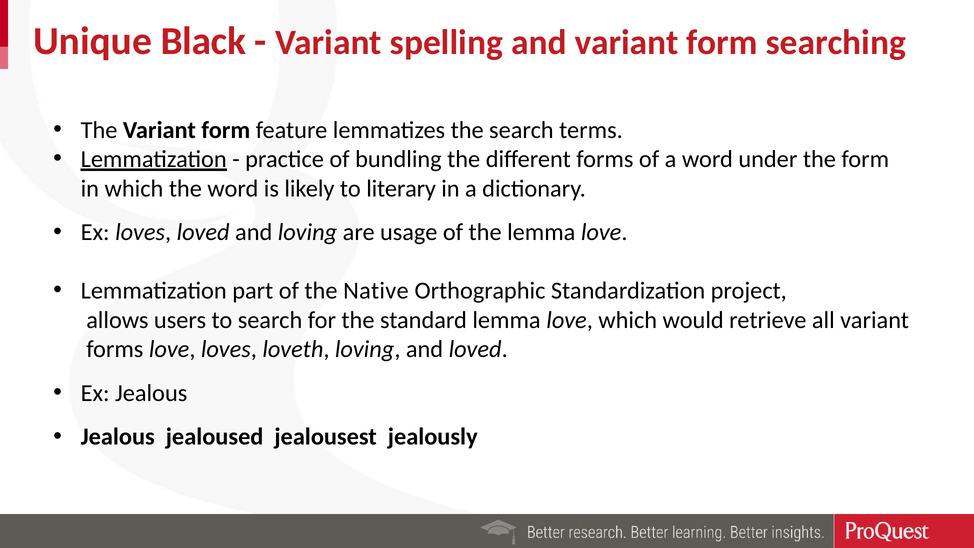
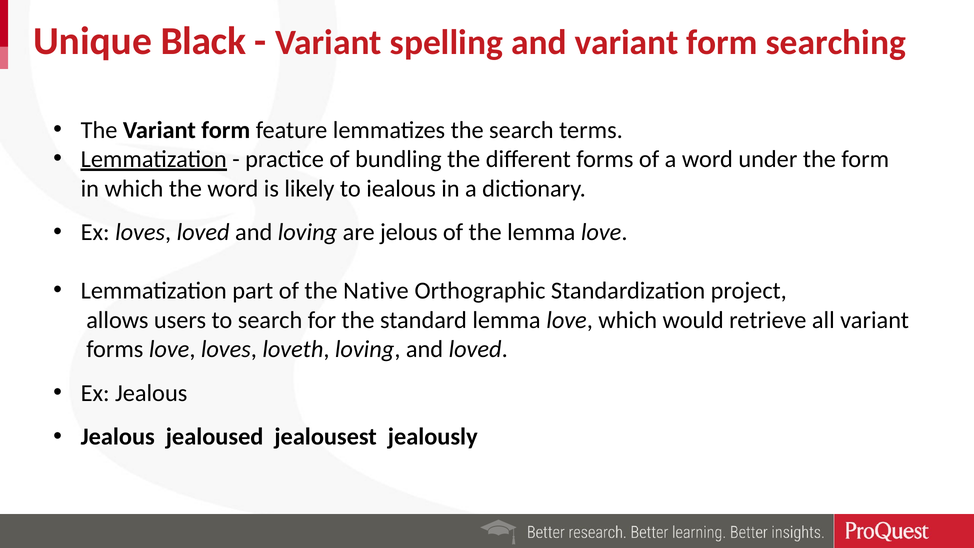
literary: literary -> iealous
usage: usage -> jelous
